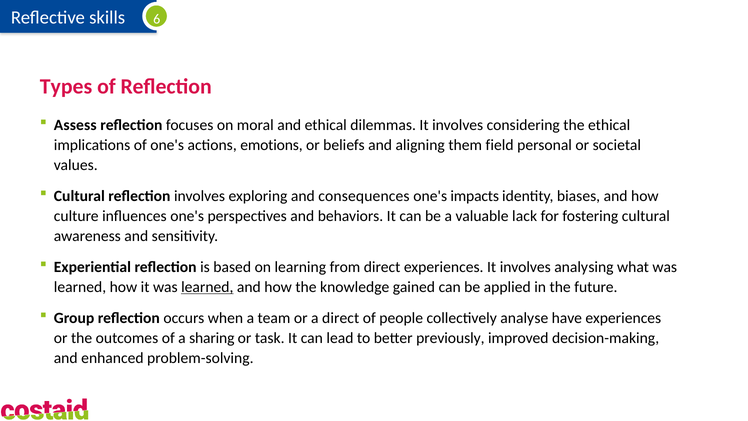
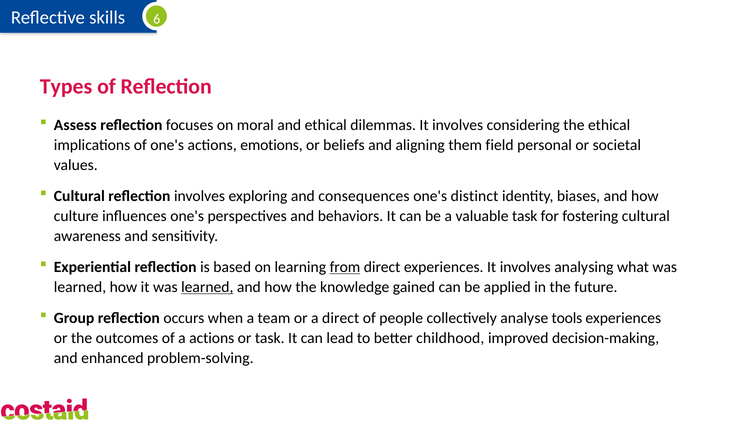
impacts: impacts -> distinct
valuable lack: lack -> task
from underline: none -> present
have: have -> tools
a sharing: sharing -> actions
previously: previously -> childhood
